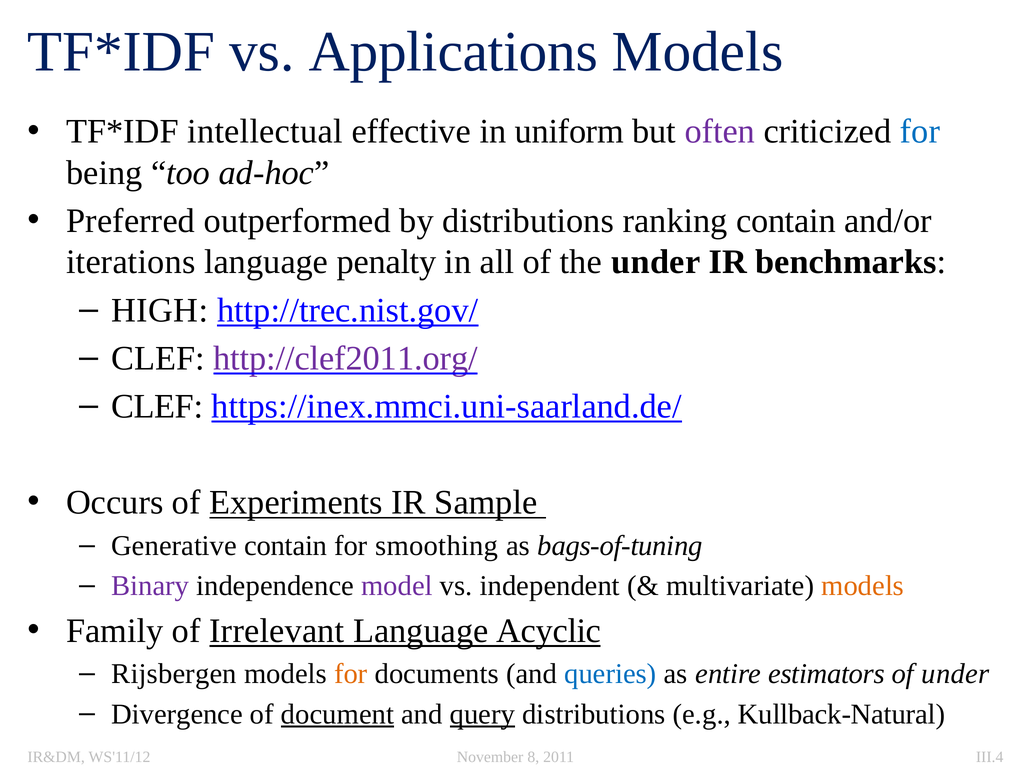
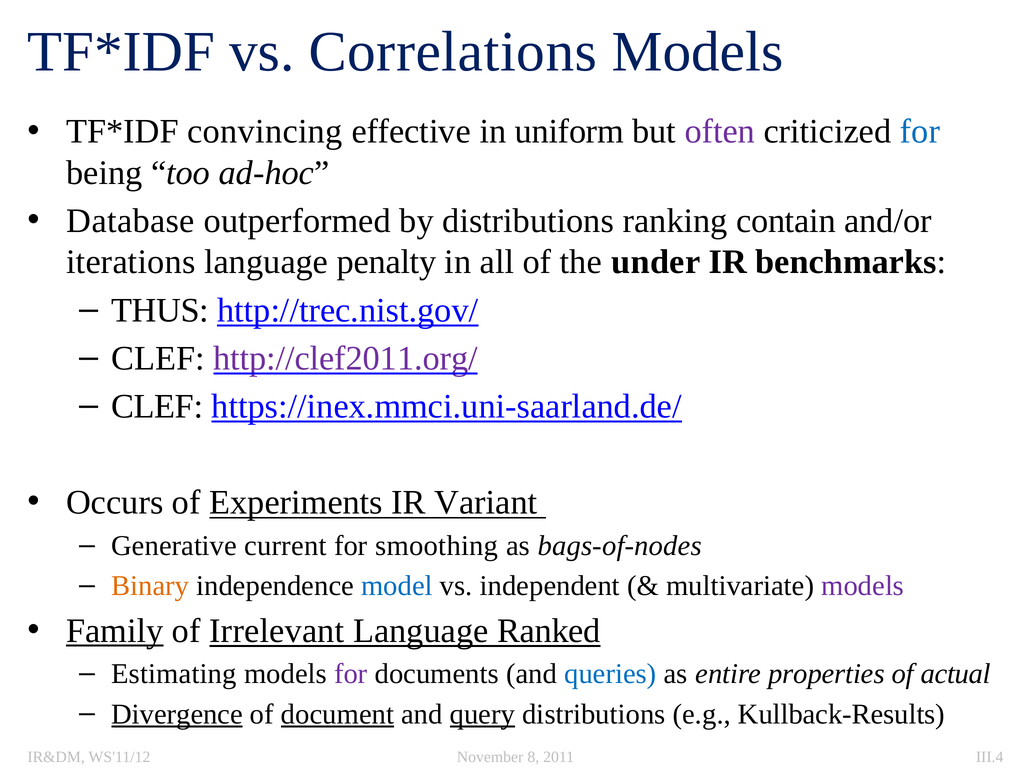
Applications: Applications -> Correlations
intellectual: intellectual -> convincing
Preferred: Preferred -> Database
HIGH: HIGH -> THUS
Sample: Sample -> Variant
Generative contain: contain -> current
bags-of-tuning: bags-of-tuning -> bags-of-nodes
Binary colour: purple -> orange
model colour: purple -> blue
models at (863, 586) colour: orange -> purple
Family underline: none -> present
Acyclic: Acyclic -> Ranked
Rijsbergen: Rijsbergen -> Estimating
for at (351, 674) colour: orange -> purple
estimators: estimators -> properties
of under: under -> actual
Divergence underline: none -> present
Kullback-Natural: Kullback-Natural -> Kullback-Results
